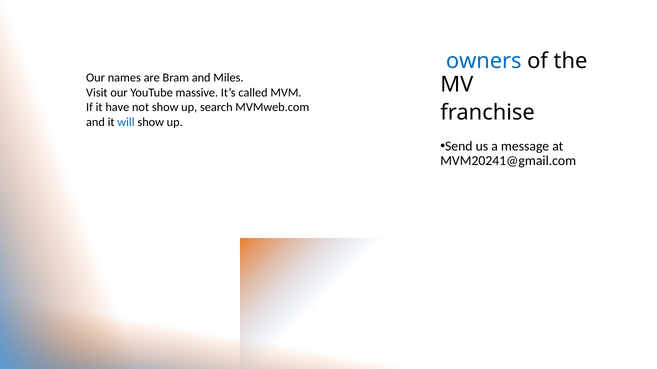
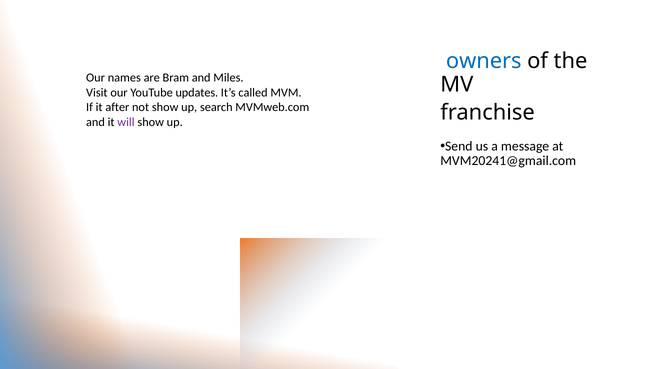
massive: massive -> updates
have: have -> after
will colour: blue -> purple
